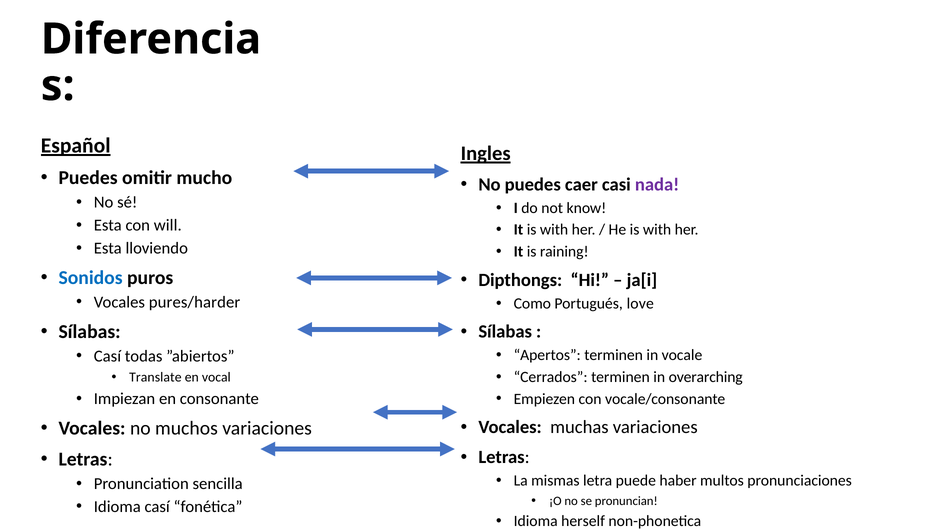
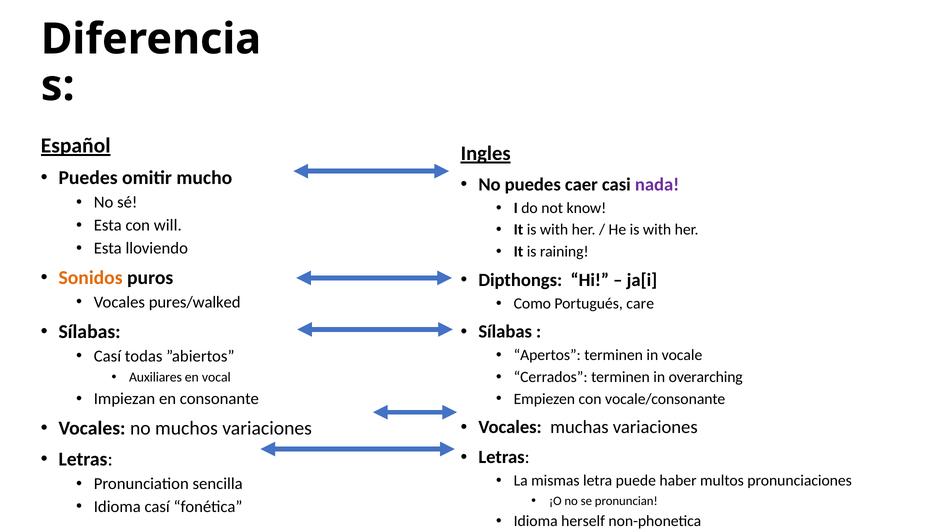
Sonidos colour: blue -> orange
pures/harder: pures/harder -> pures/walked
love: love -> care
Translate: Translate -> Auxiliares
